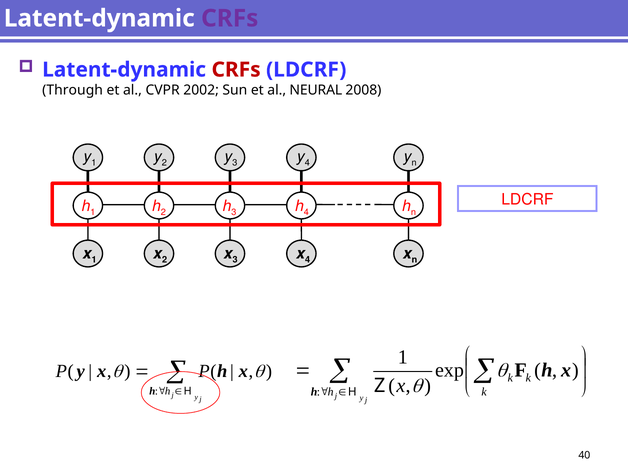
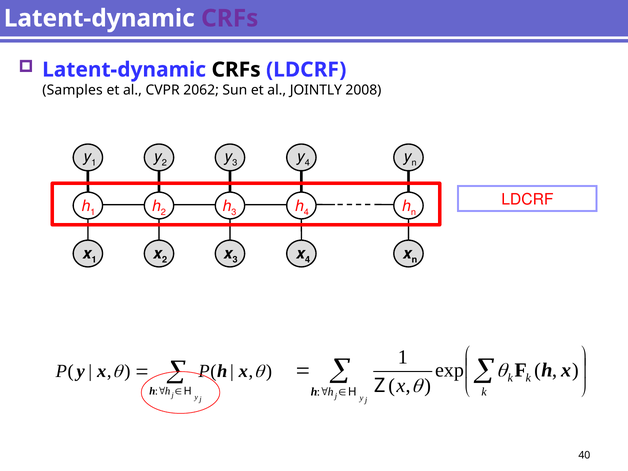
CRFs at (236, 70) colour: red -> black
Through: Through -> Samples
2002: 2002 -> 2062
NEURAL: NEURAL -> JOINTLY
